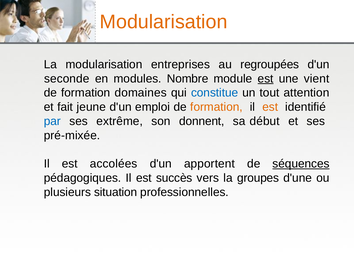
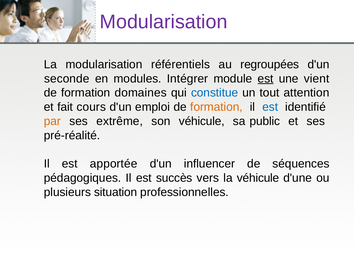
Modularisation at (164, 22) colour: orange -> purple
entreprises: entreprises -> référentiels
Nombre: Nombre -> Intégrer
jeune: jeune -> cours
est at (270, 107) colour: orange -> blue
par colour: blue -> orange
son donnent: donnent -> véhicule
début: début -> public
pré-mixée: pré-mixée -> pré-réalité
accolées: accolées -> apportée
apportent: apportent -> influencer
séquences underline: present -> none
la groupes: groupes -> véhicule
